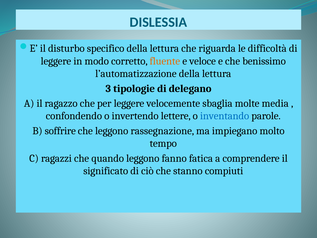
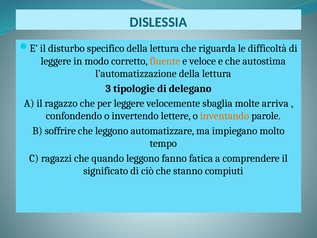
benissimo: benissimo -> autostima
media: media -> arriva
inventando colour: blue -> orange
rassegnazione: rassegnazione -> automatizzare
